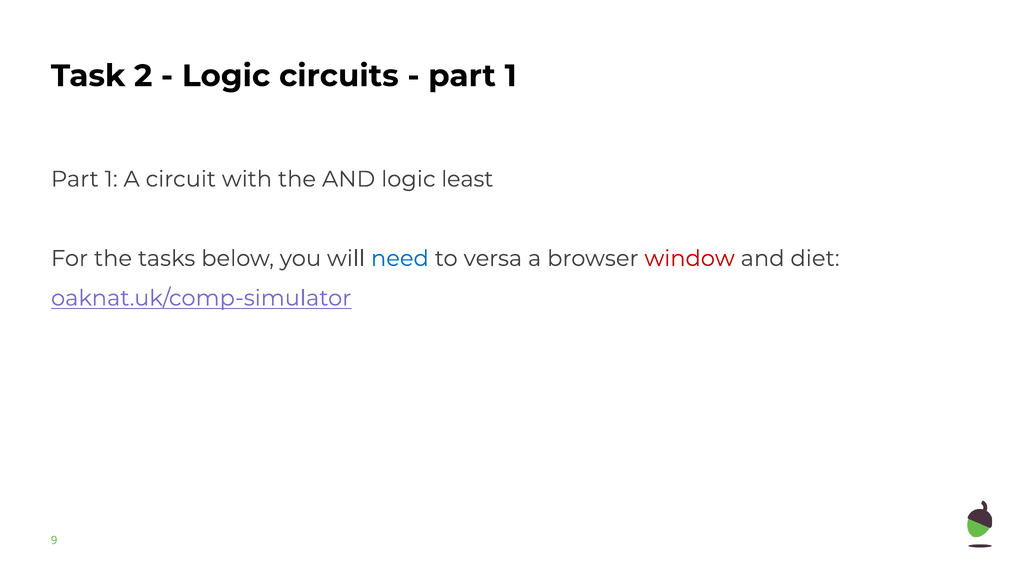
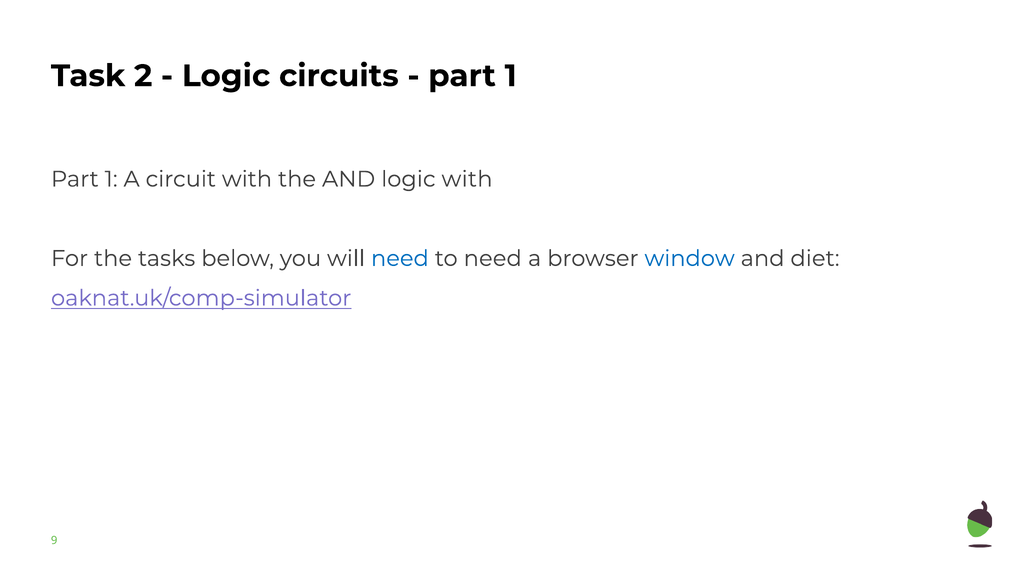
logic least: least -> with
to versa: versa -> need
window colour: red -> blue
